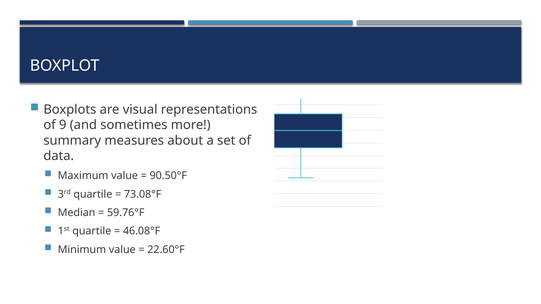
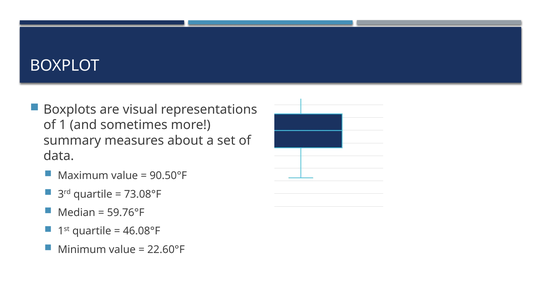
9: 9 -> 1
